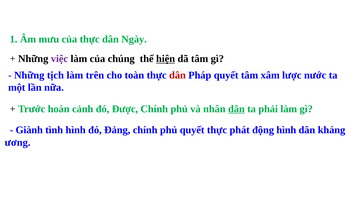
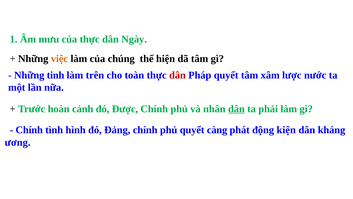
việc colour: purple -> orange
hiện underline: present -> none
tịch: tịch -> tinh
Giành at (29, 130): Giành -> Chính
quyết thực: thực -> càng
động hình: hình -> kiện
